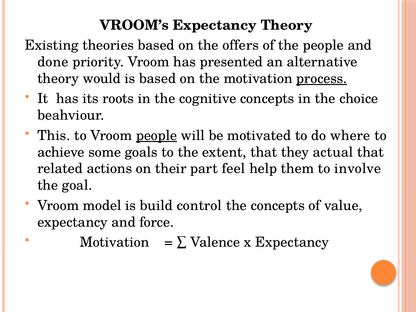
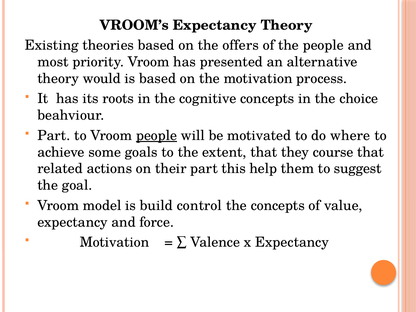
done: done -> most
process underline: present -> none
This at (54, 135): This -> Part
actual: actual -> course
feel: feel -> this
involve: involve -> suggest
